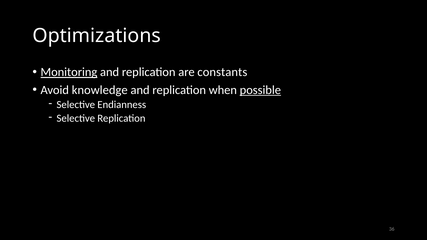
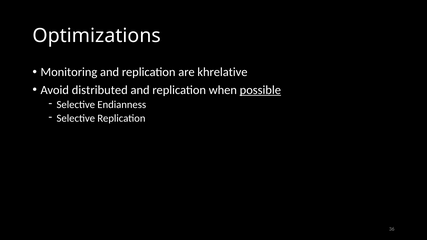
Monitoring underline: present -> none
constants: constants -> khrelative
knowledge: knowledge -> distributed
